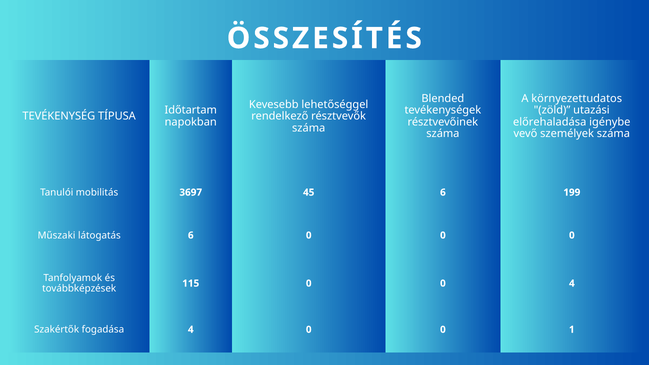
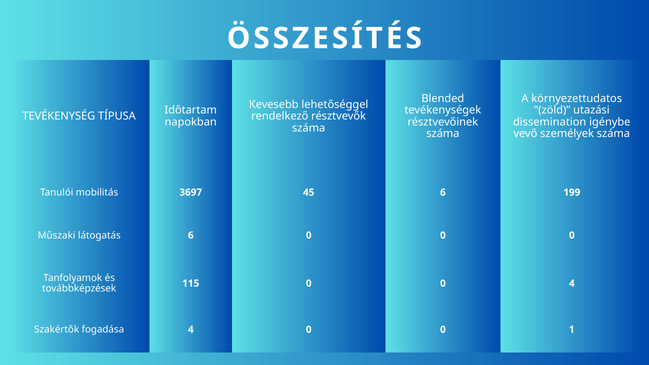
előrehaladása: előrehaladása -> dissemination
